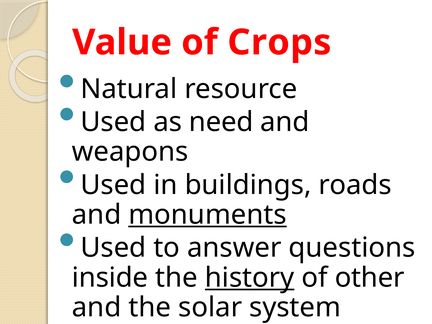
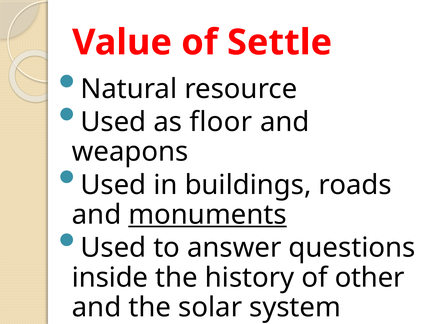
Crops: Crops -> Settle
need: need -> floor
history underline: present -> none
